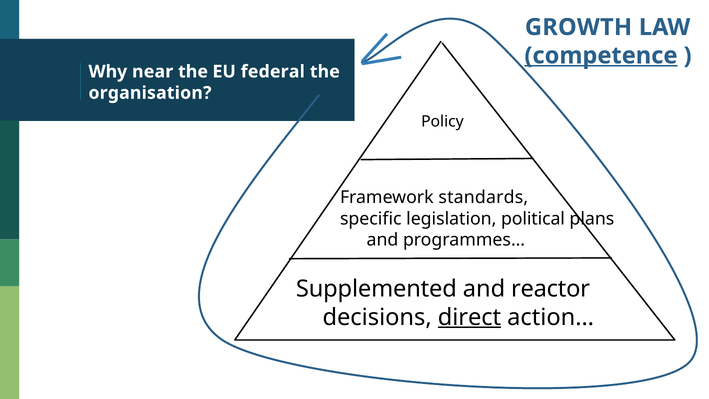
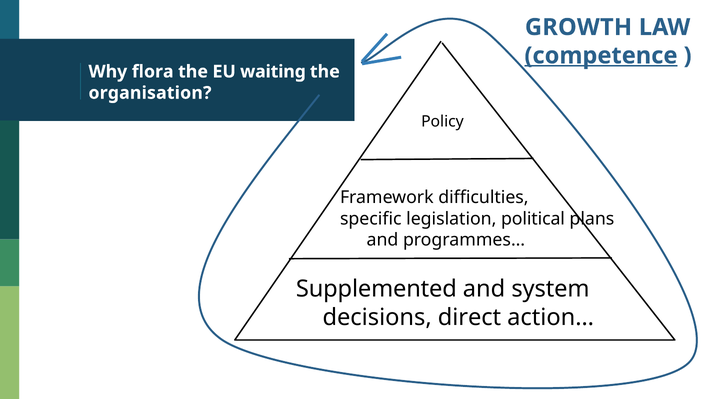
near: near -> flora
federal: federal -> waiting
standards: standards -> difficulties
reactor: reactor -> system
direct underline: present -> none
